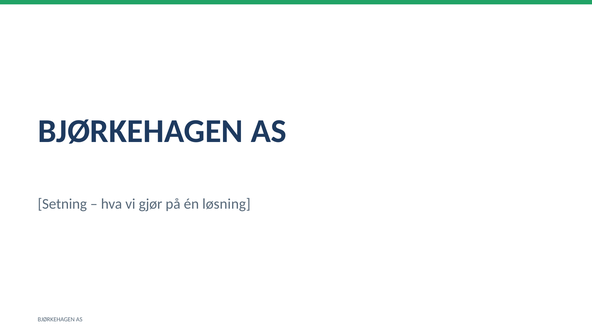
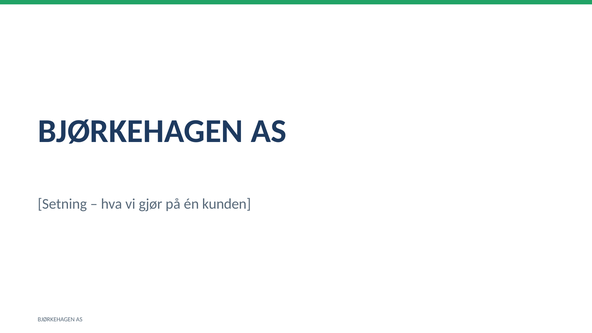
løsning: løsning -> kunden
